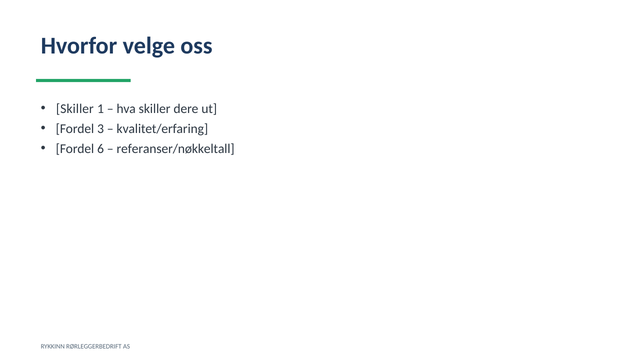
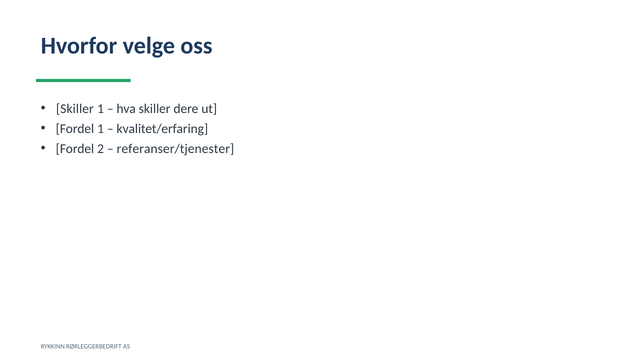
Fordel 3: 3 -> 1
6: 6 -> 2
referanser/nøkkeltall: referanser/nøkkeltall -> referanser/tjenester
